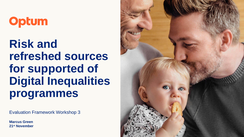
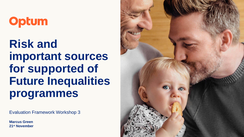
refreshed: refreshed -> important
Digital: Digital -> Future
